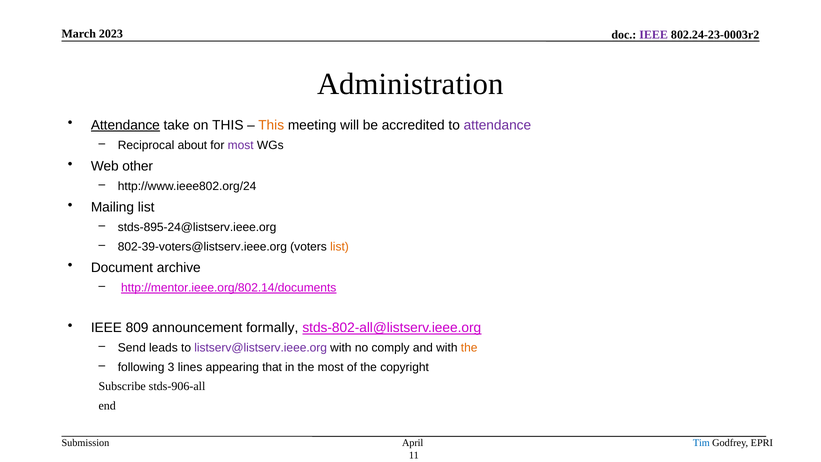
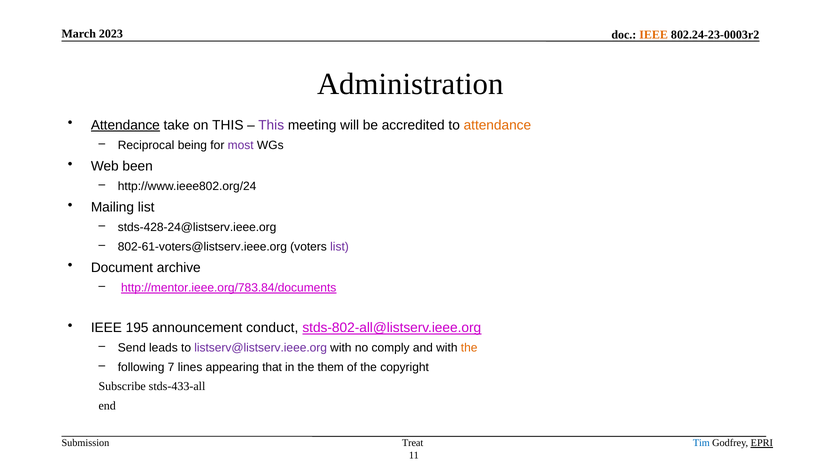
IEEE at (654, 35) colour: purple -> orange
This at (271, 125) colour: orange -> purple
attendance at (497, 125) colour: purple -> orange
about: about -> being
other: other -> been
stds-895-24@listserv.ieee.org: stds-895-24@listserv.ieee.org -> stds-428-24@listserv.ieee.org
802-39-voters@listserv.ieee.org: 802-39-voters@listserv.ieee.org -> 802-61-voters@listserv.ieee.org
list at (340, 247) colour: orange -> purple
http://mentor.ieee.org/802.14/documents: http://mentor.ieee.org/802.14/documents -> http://mentor.ieee.org/783.84/documents
809: 809 -> 195
formally: formally -> conduct
3: 3 -> 7
the most: most -> them
stds-906-all: stds-906-all -> stds-433-all
April: April -> Treat
EPRI underline: none -> present
